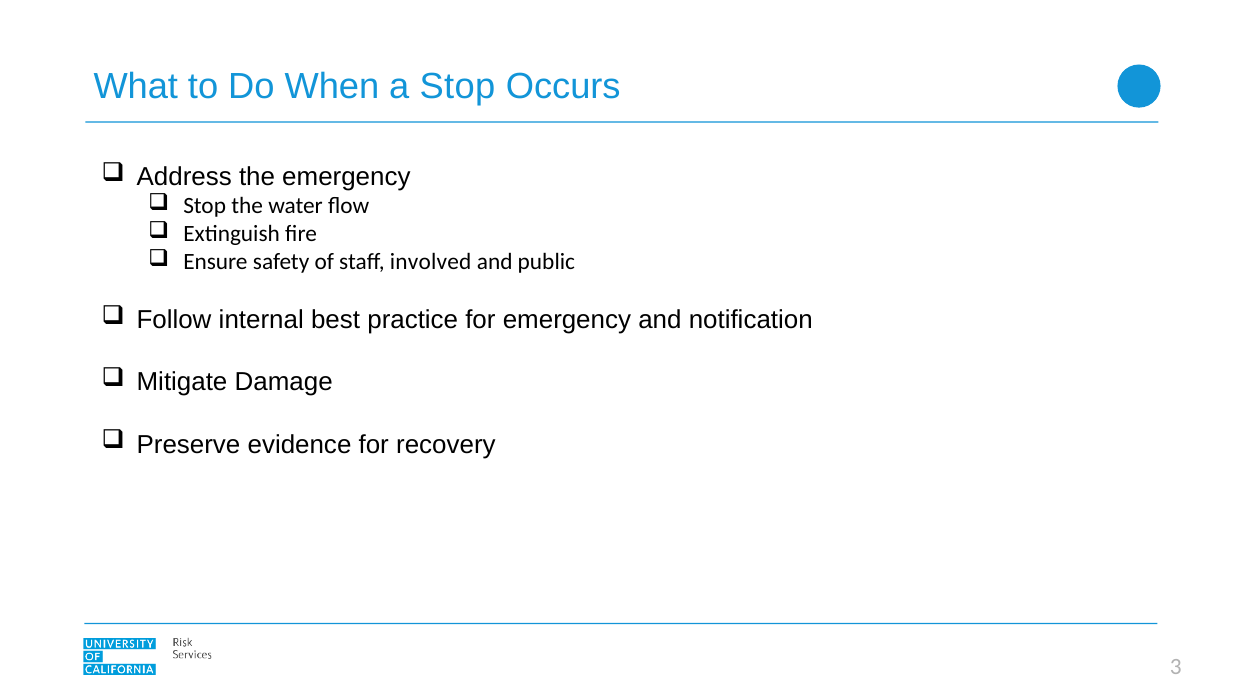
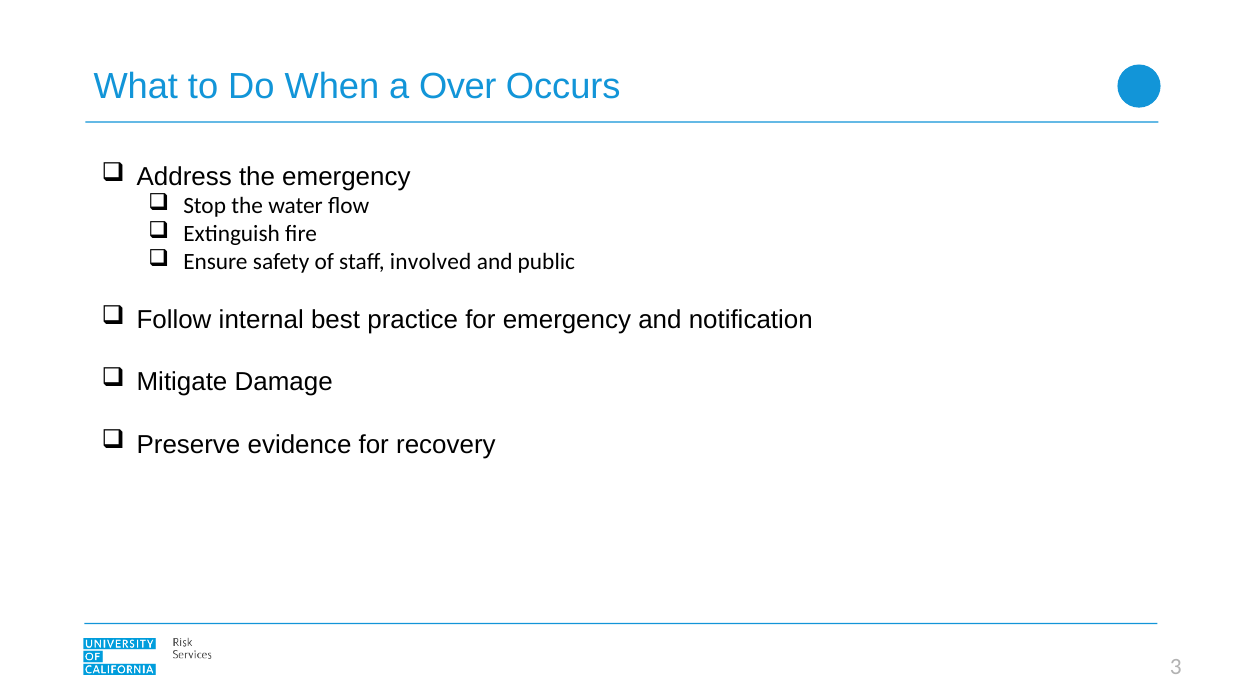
a Stop: Stop -> Over
